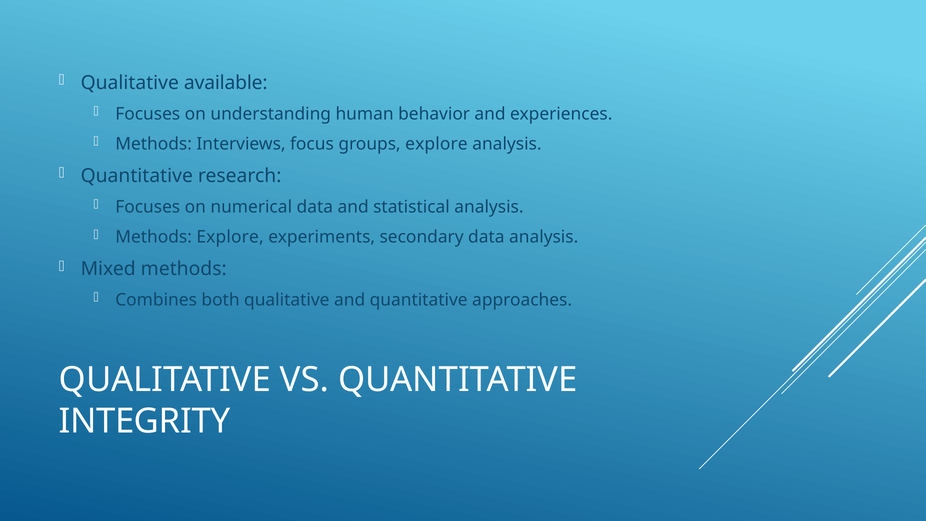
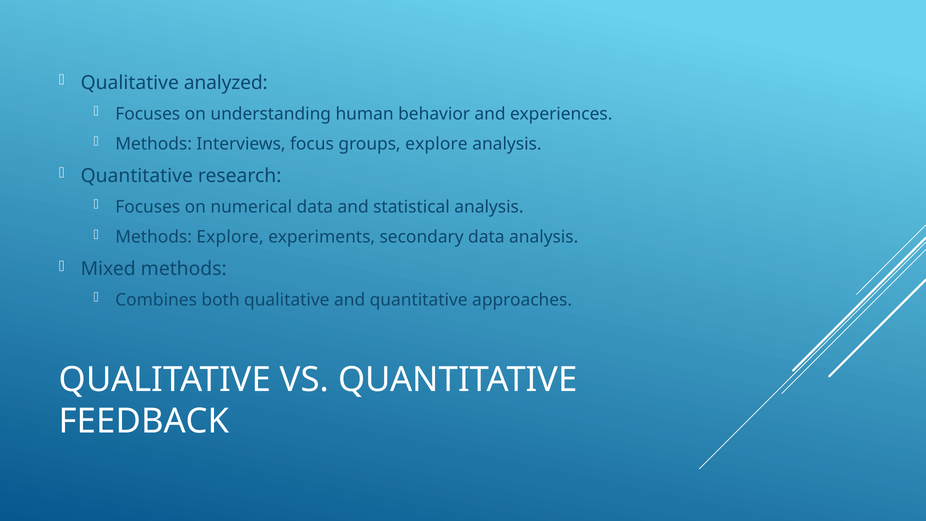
available: available -> analyzed
INTEGRITY: INTEGRITY -> FEEDBACK
